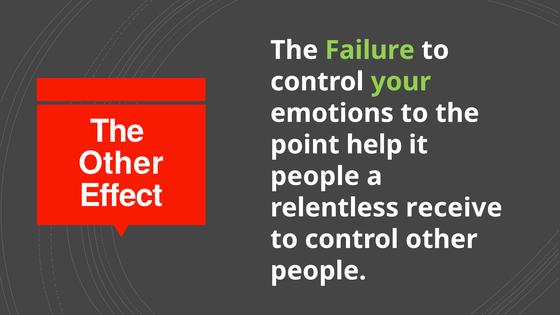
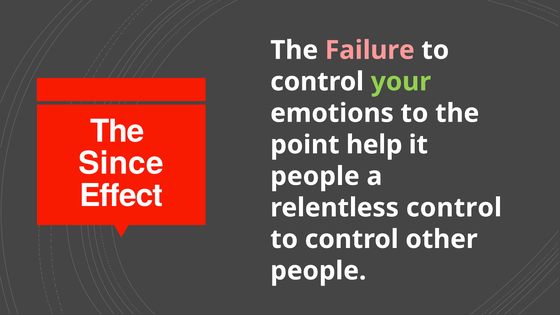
Failure colour: light green -> pink
Other at (121, 164): Other -> Since
relentless receive: receive -> control
